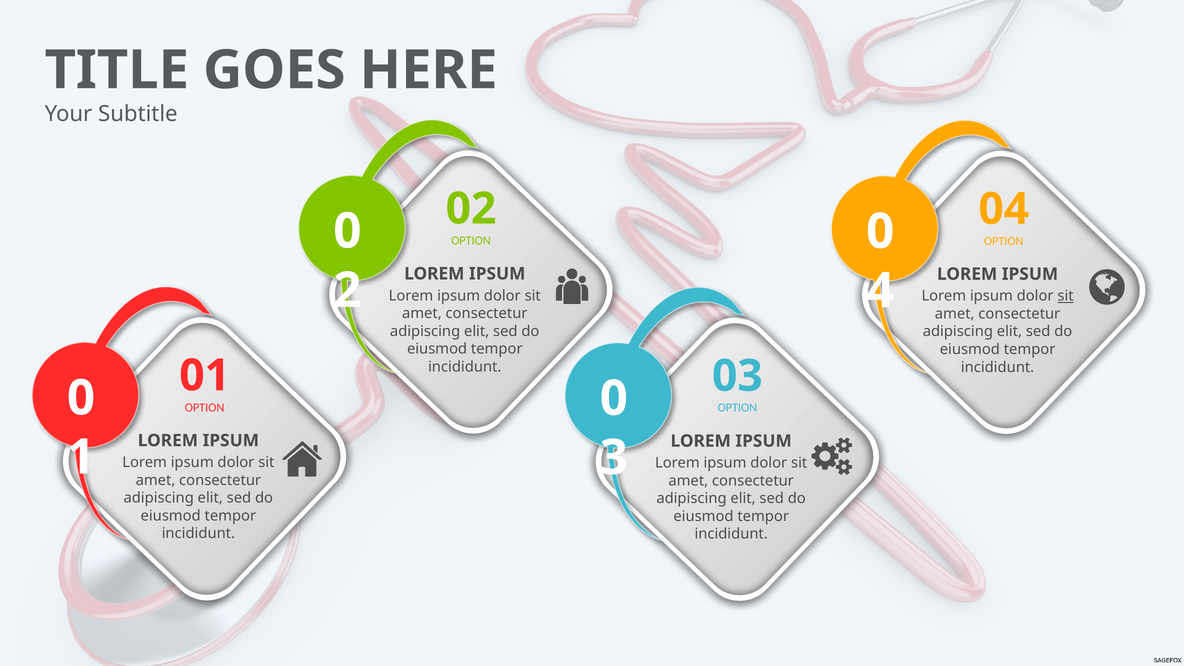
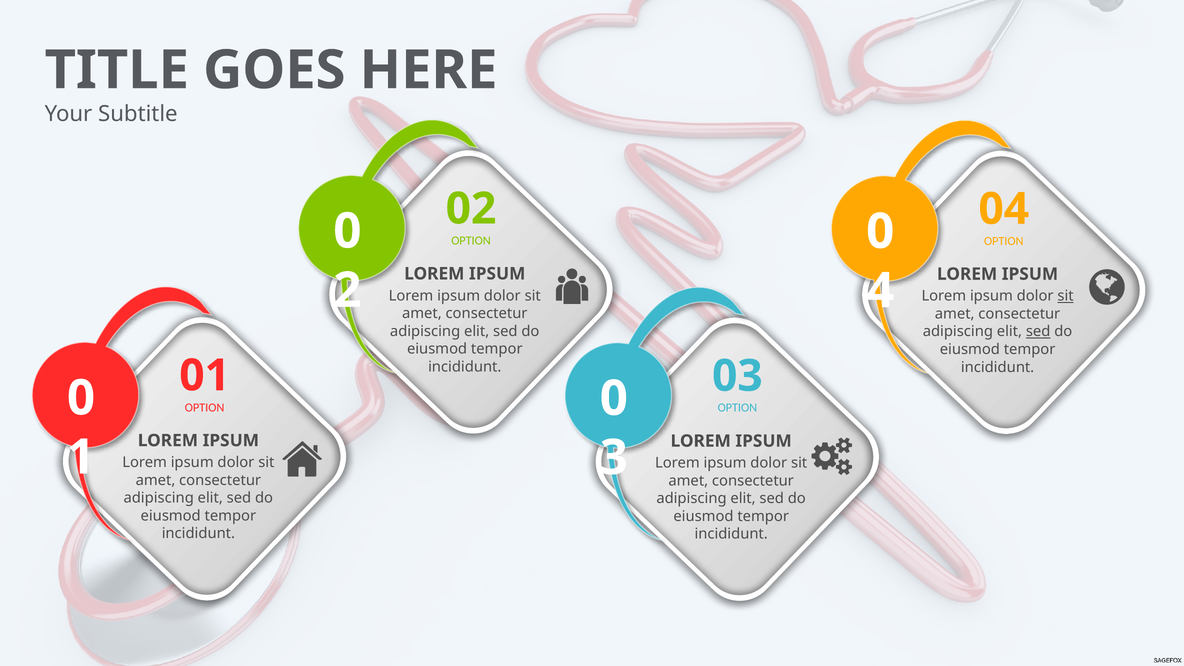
sed at (1038, 332) underline: none -> present
